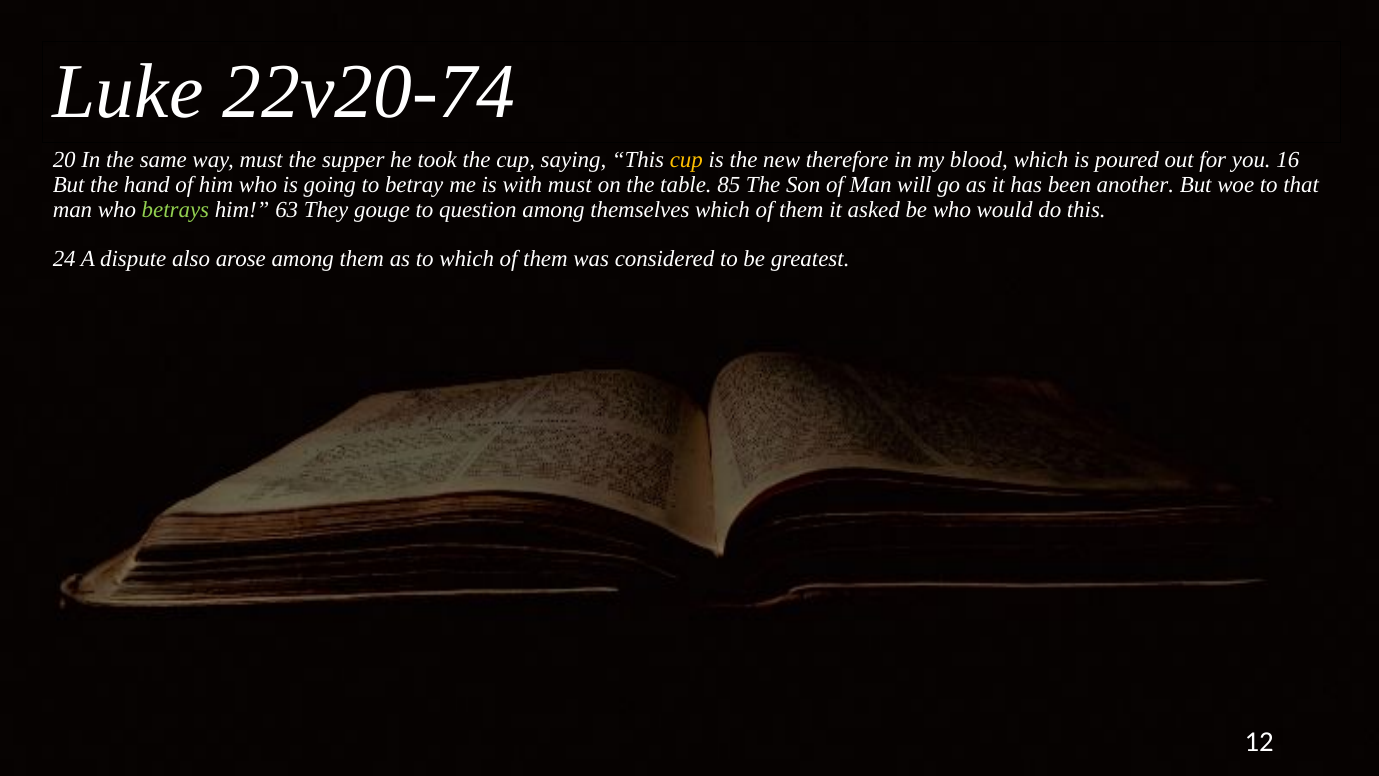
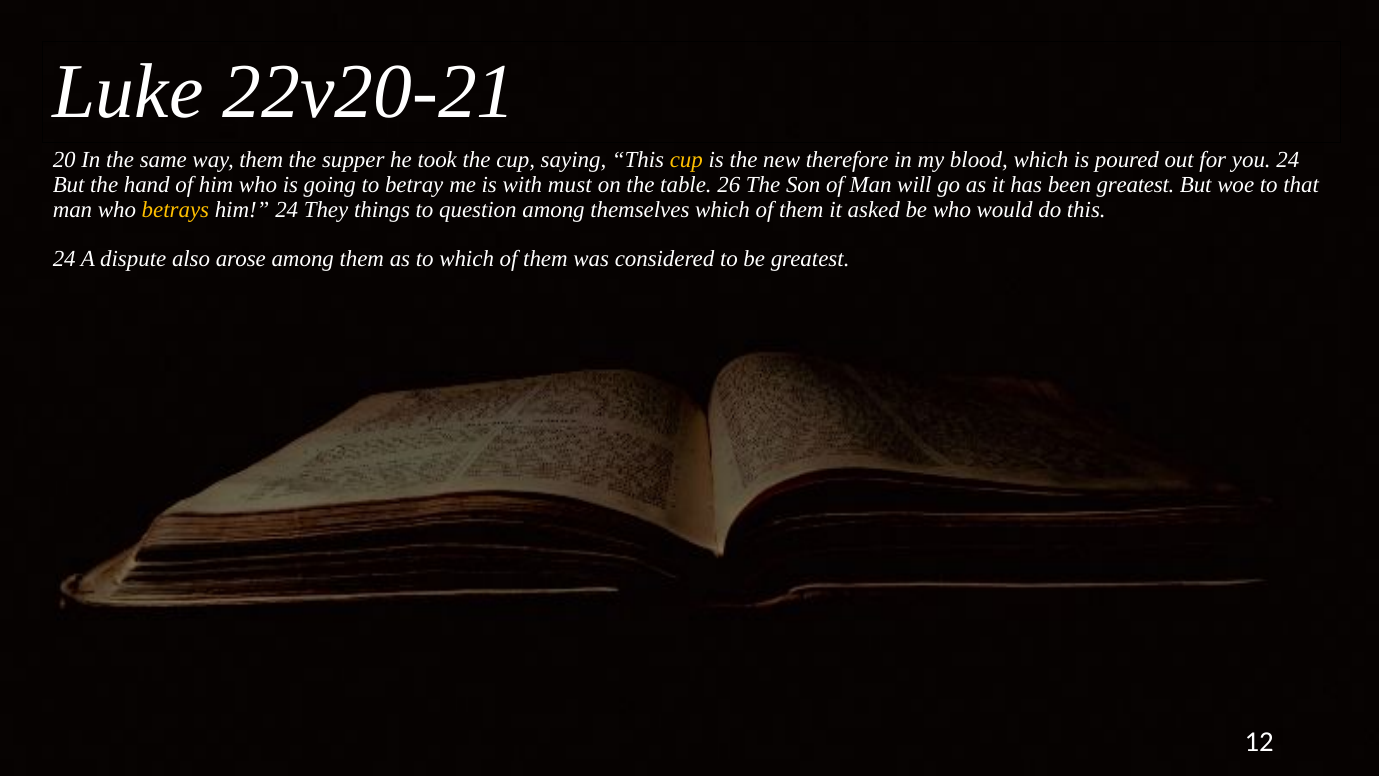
22v20-74: 22v20-74 -> 22v20-21
way must: must -> them
you 16: 16 -> 24
85: 85 -> 26
been another: another -> greatest
betrays colour: light green -> yellow
him 63: 63 -> 24
gouge: gouge -> things
